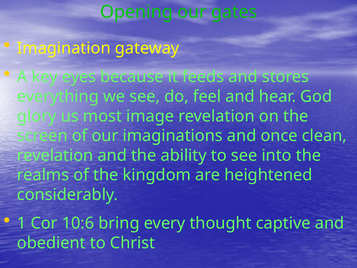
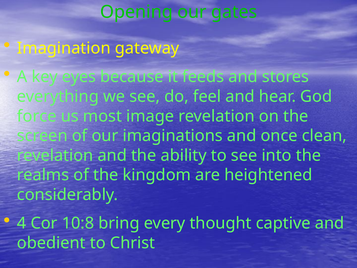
glory: glory -> force
1: 1 -> 4
10:6: 10:6 -> 10:8
